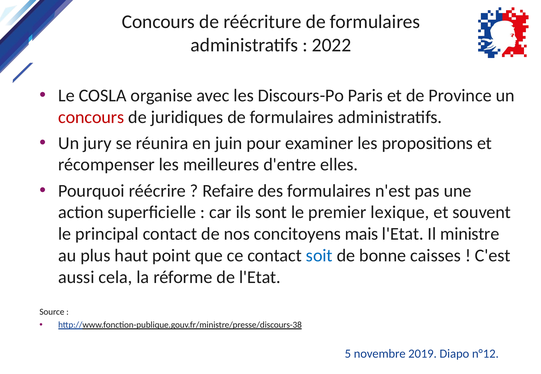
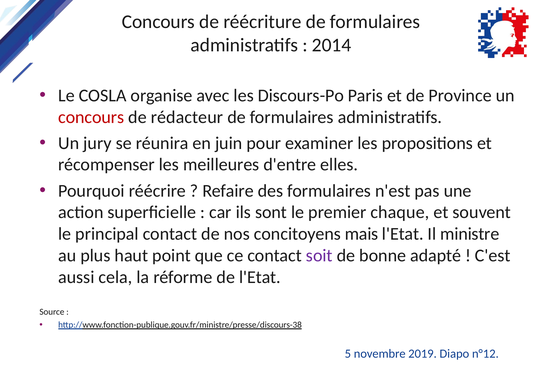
2022: 2022 -> 2014
juridiques: juridiques -> rédacteur
lexique: lexique -> chaque
soit colour: blue -> purple
caisses: caisses -> adapté
